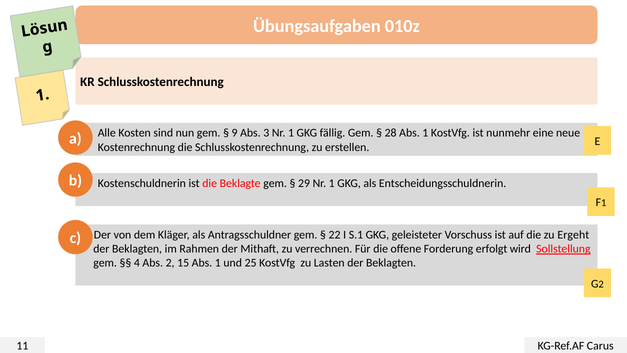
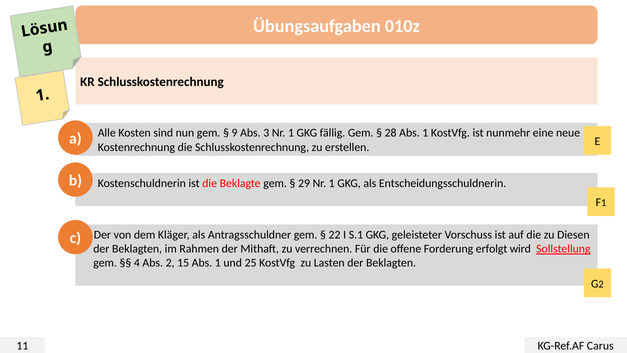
Ergeht: Ergeht -> Diesen
